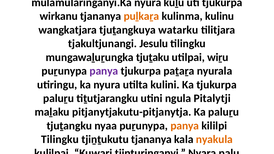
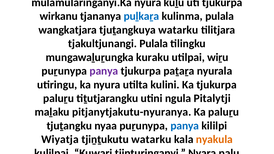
puḻkaṟa at (141, 16) colour: orange -> blue
kulinma kulinu: kulinu -> pulala
tjakultjunangi Jesulu: Jesulu -> Pulala
tjuṯaku: tjuṯaku -> kuraku
pitjanytjakutu-pitjanytja: pitjanytjakutu-pitjanytja -> pitjanytjakutu-nyuranya
panya at (185, 126) colour: orange -> blue
Tilingku at (60, 140): Tilingku -> Wiyatja
tjiṉṯukutu tjananya: tjananya -> watarku
